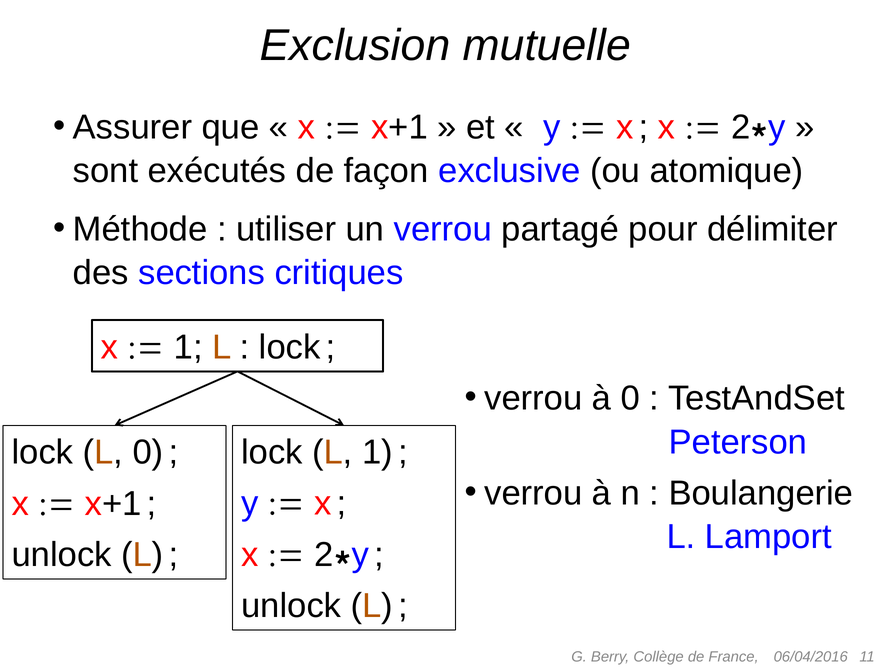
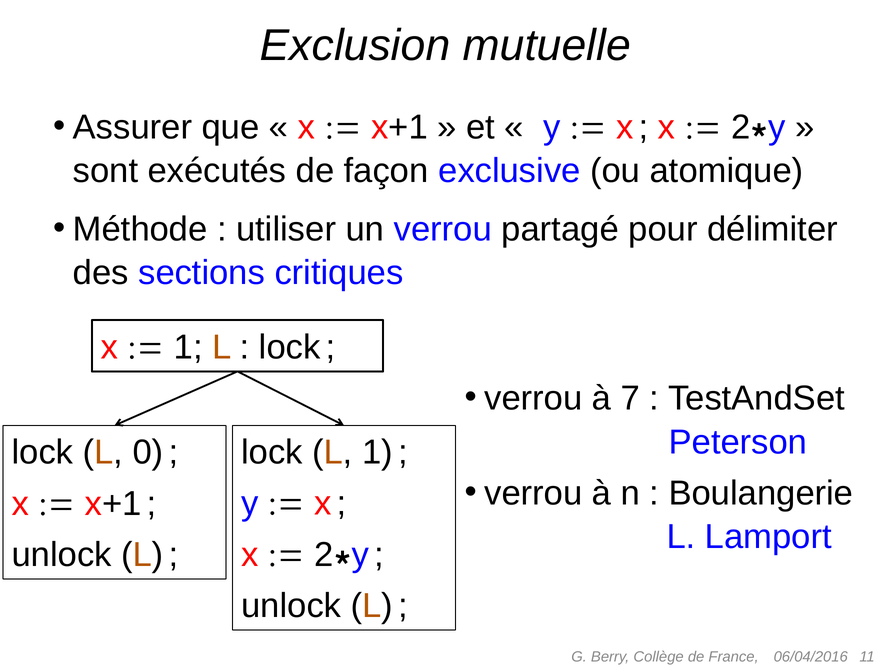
à 0: 0 -> 7
